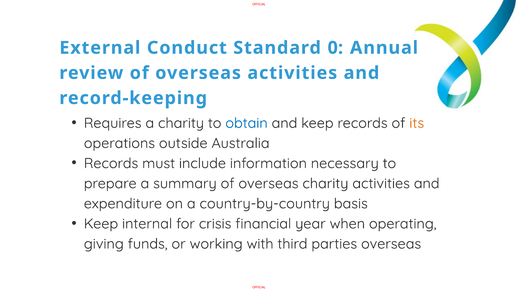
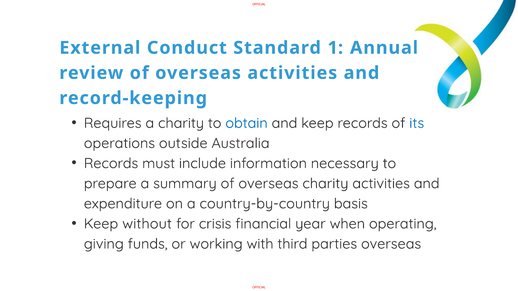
0: 0 -> 1
its colour: orange -> blue
internal: internal -> without
